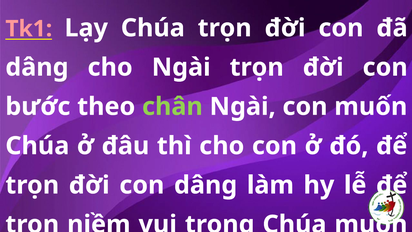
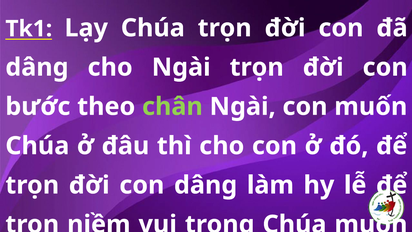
Tk1 colour: pink -> white
